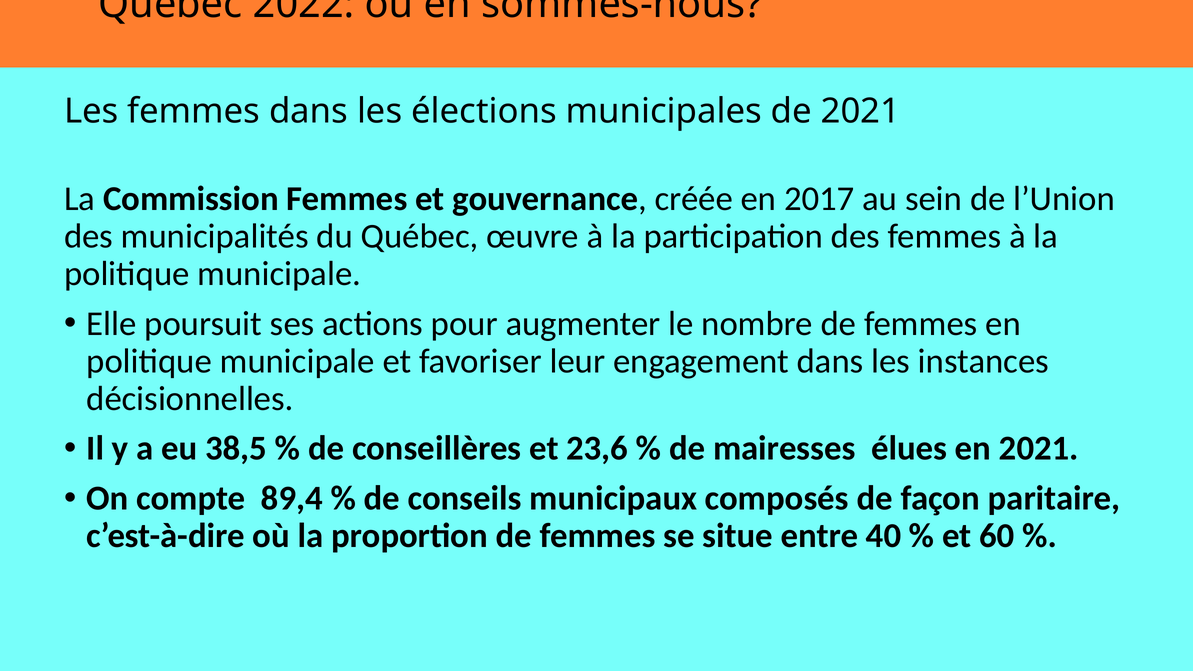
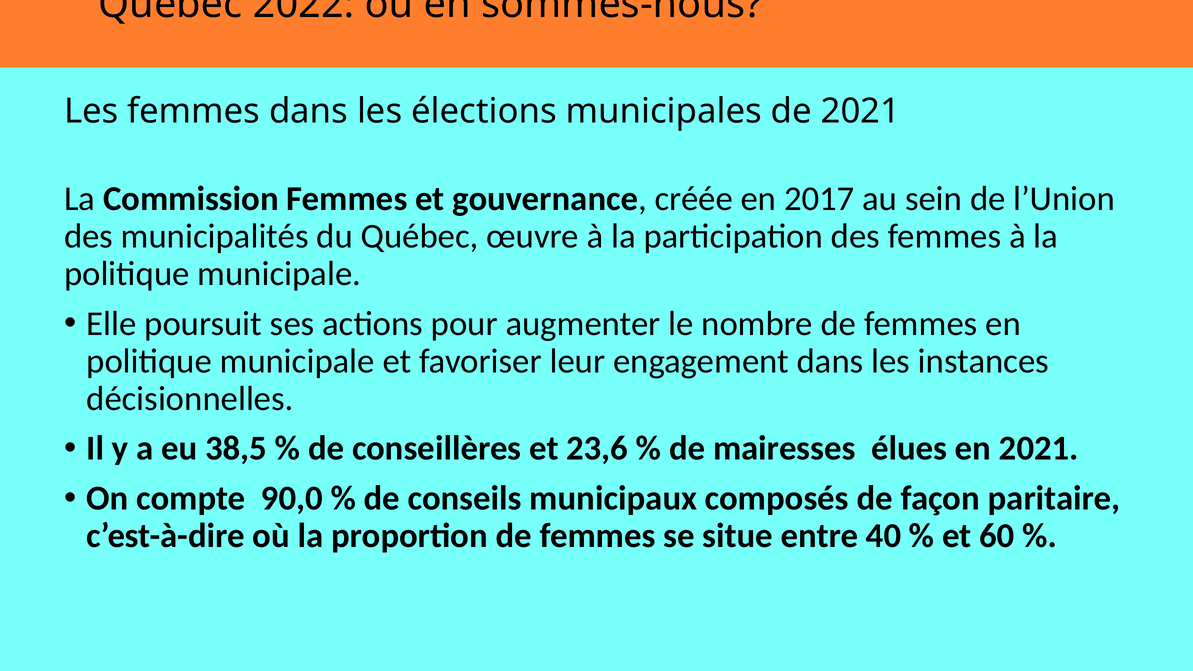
89,4: 89,4 -> 90,0
